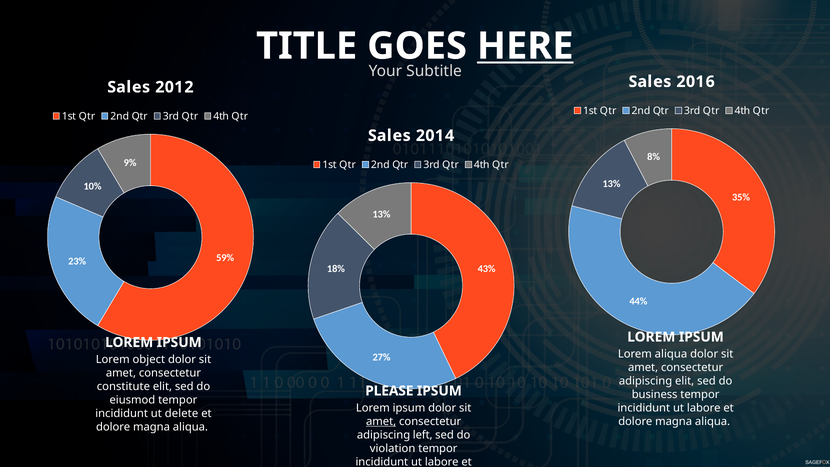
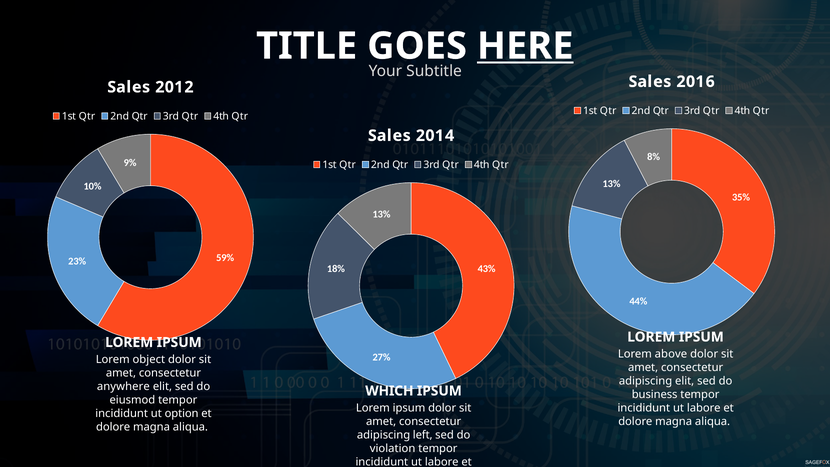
Lorem aliqua: aliqua -> above
constitute: constitute -> anywhere
PLEASE: PLEASE -> WHICH
delete: delete -> option
amet at (381, 421) underline: present -> none
